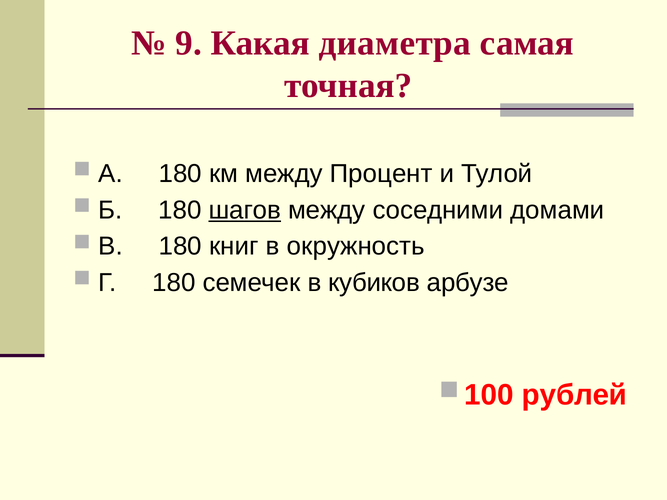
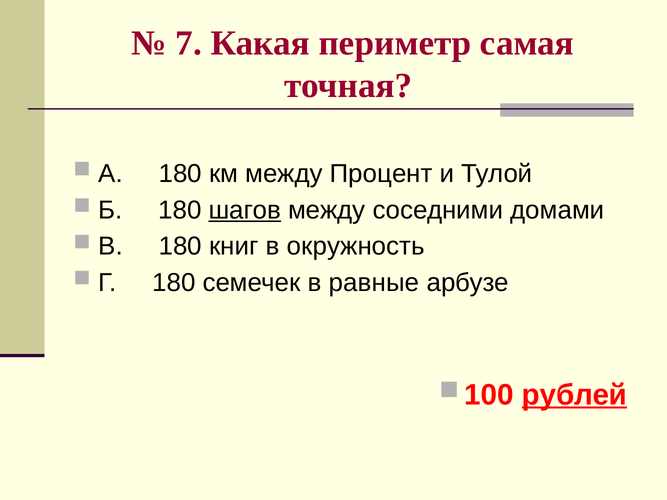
9: 9 -> 7
диаметра: диаметра -> периметр
кубиков: кубиков -> равные
рублей underline: none -> present
